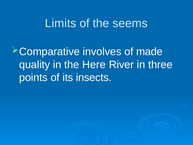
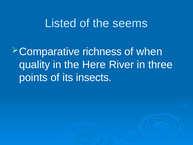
Limits: Limits -> Listed
involves: involves -> richness
made: made -> when
